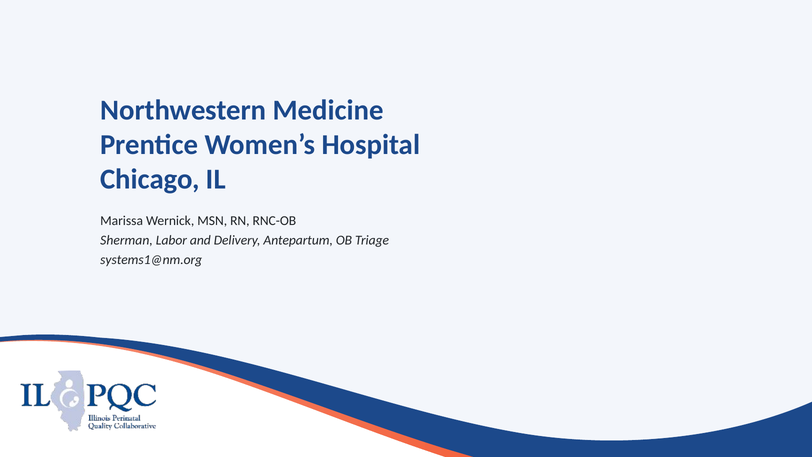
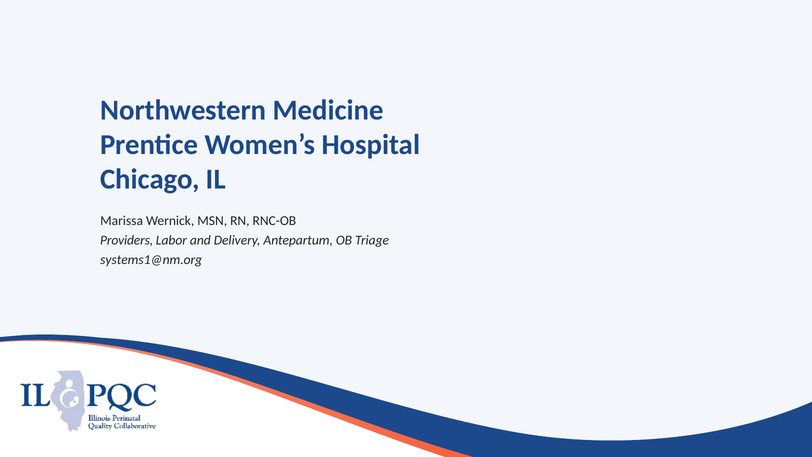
Sherman: Sherman -> Providers
